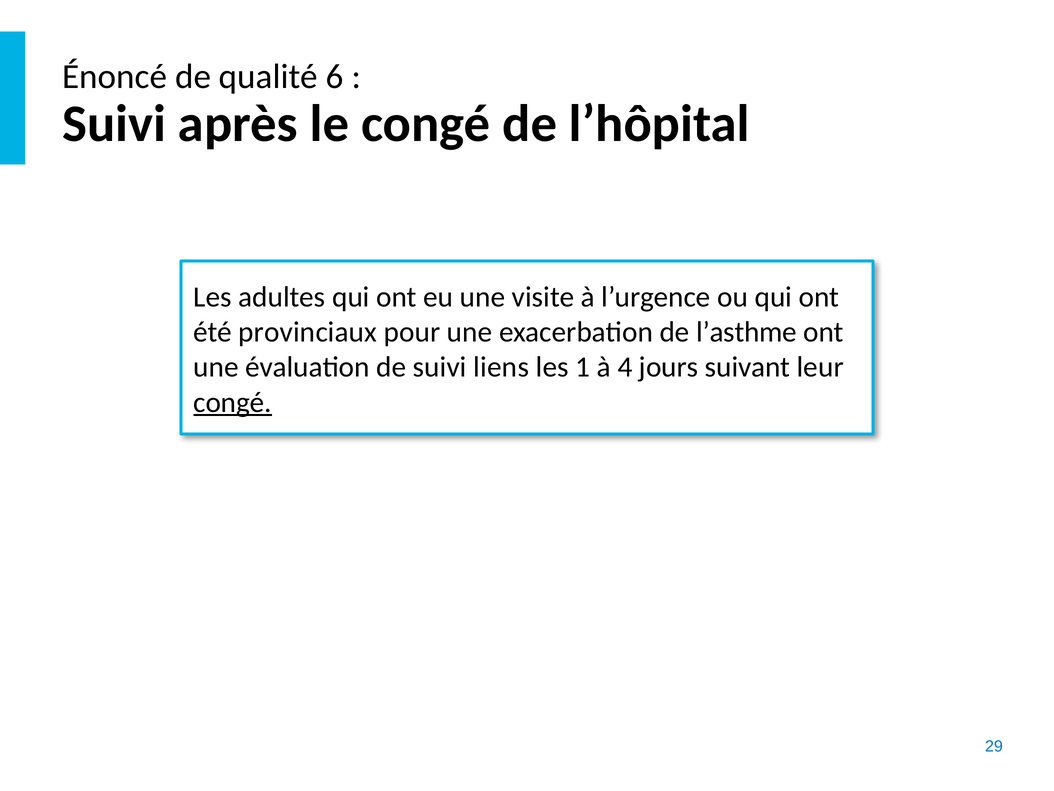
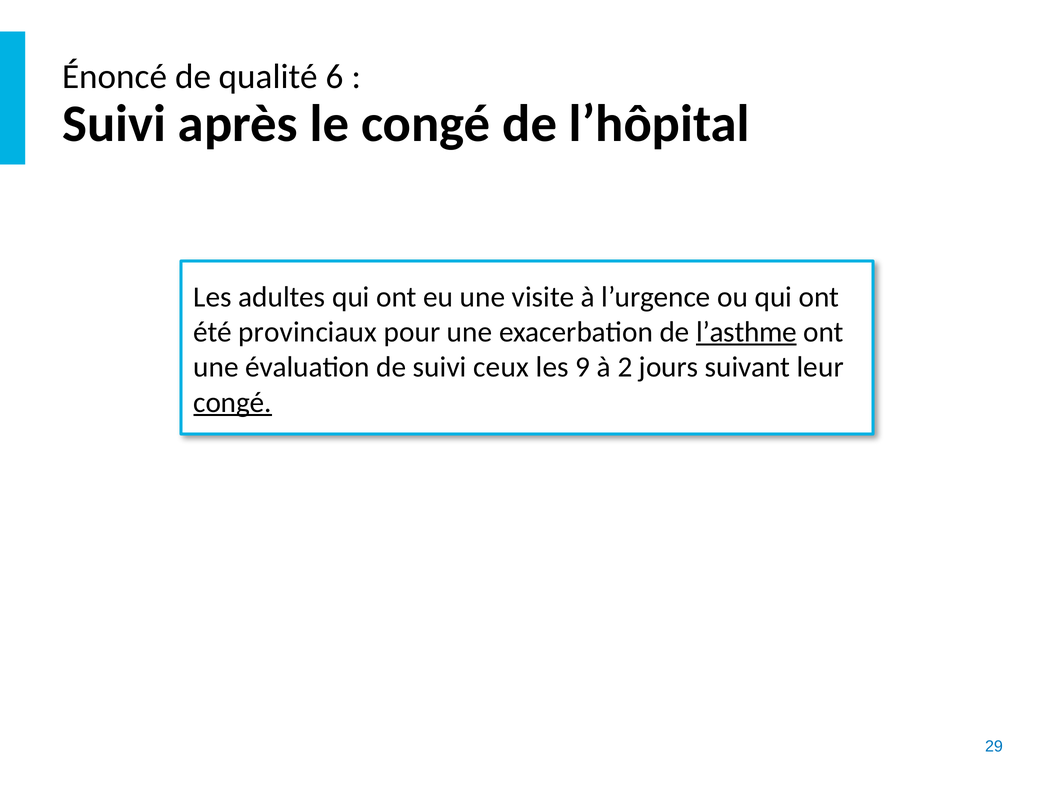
l’asthme underline: none -> present
liens: liens -> ceux
1: 1 -> 9
4: 4 -> 2
